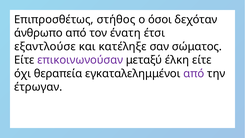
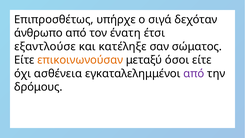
στήθος: στήθος -> υπήρχε
όσοι: όσοι -> σιγά
επικοινωνούσαν colour: purple -> orange
έλκη: έλκη -> όσοι
θεραπεία: θεραπεία -> ασθένεια
έτρωγαν: έτρωγαν -> δρόμους
